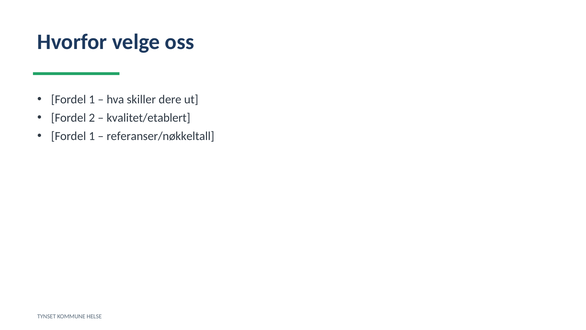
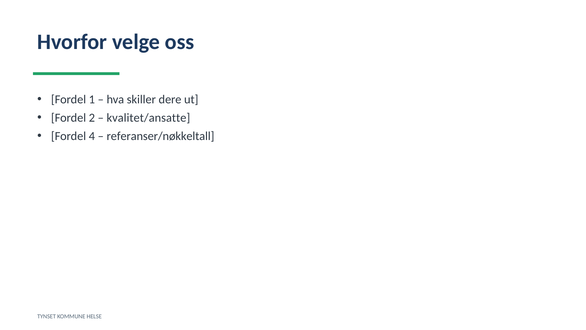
kvalitet/etablert: kvalitet/etablert -> kvalitet/ansatte
1 at (92, 136): 1 -> 4
